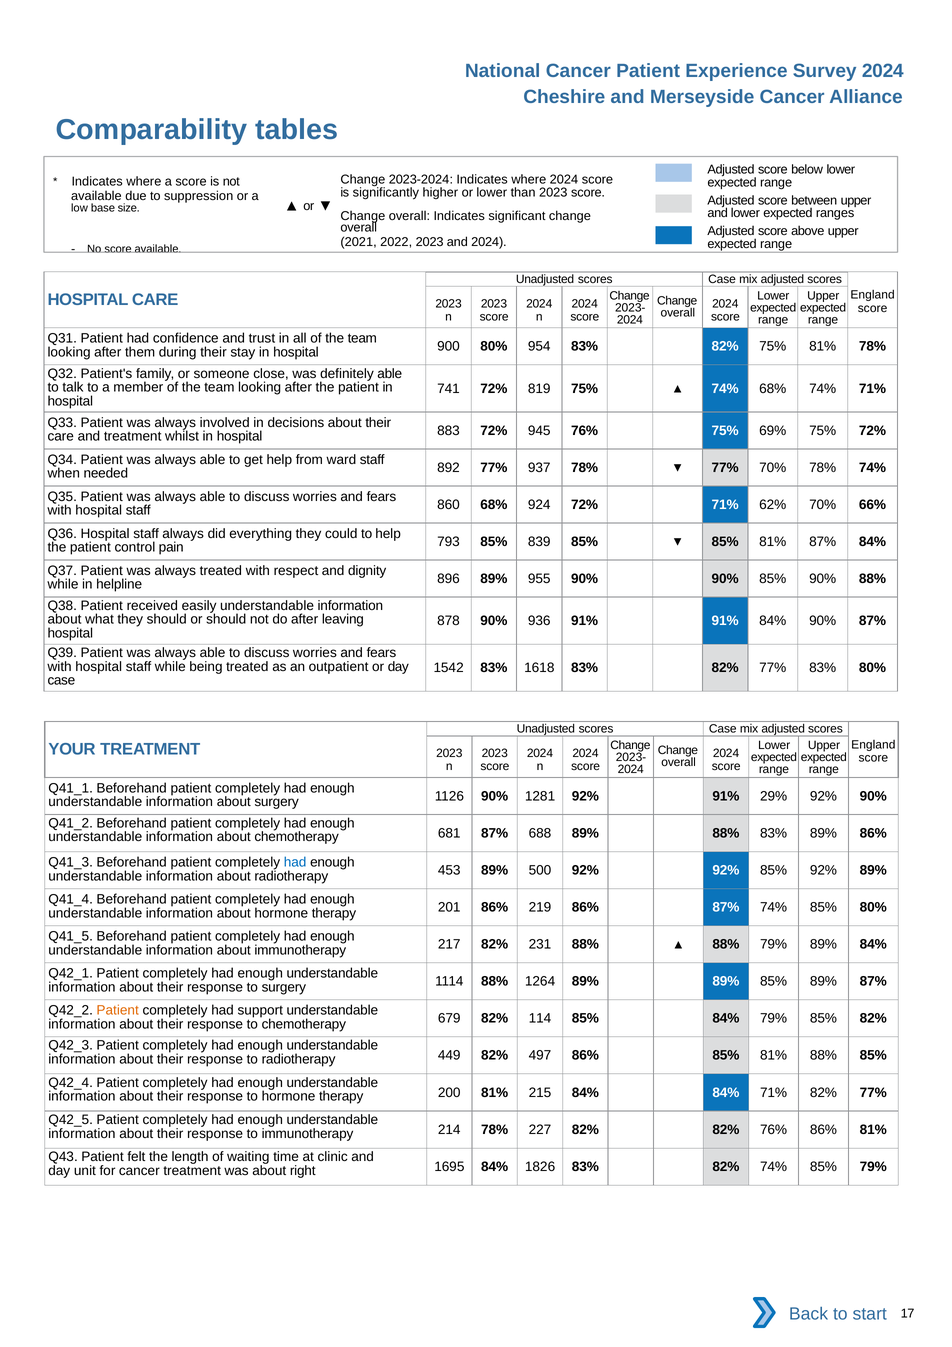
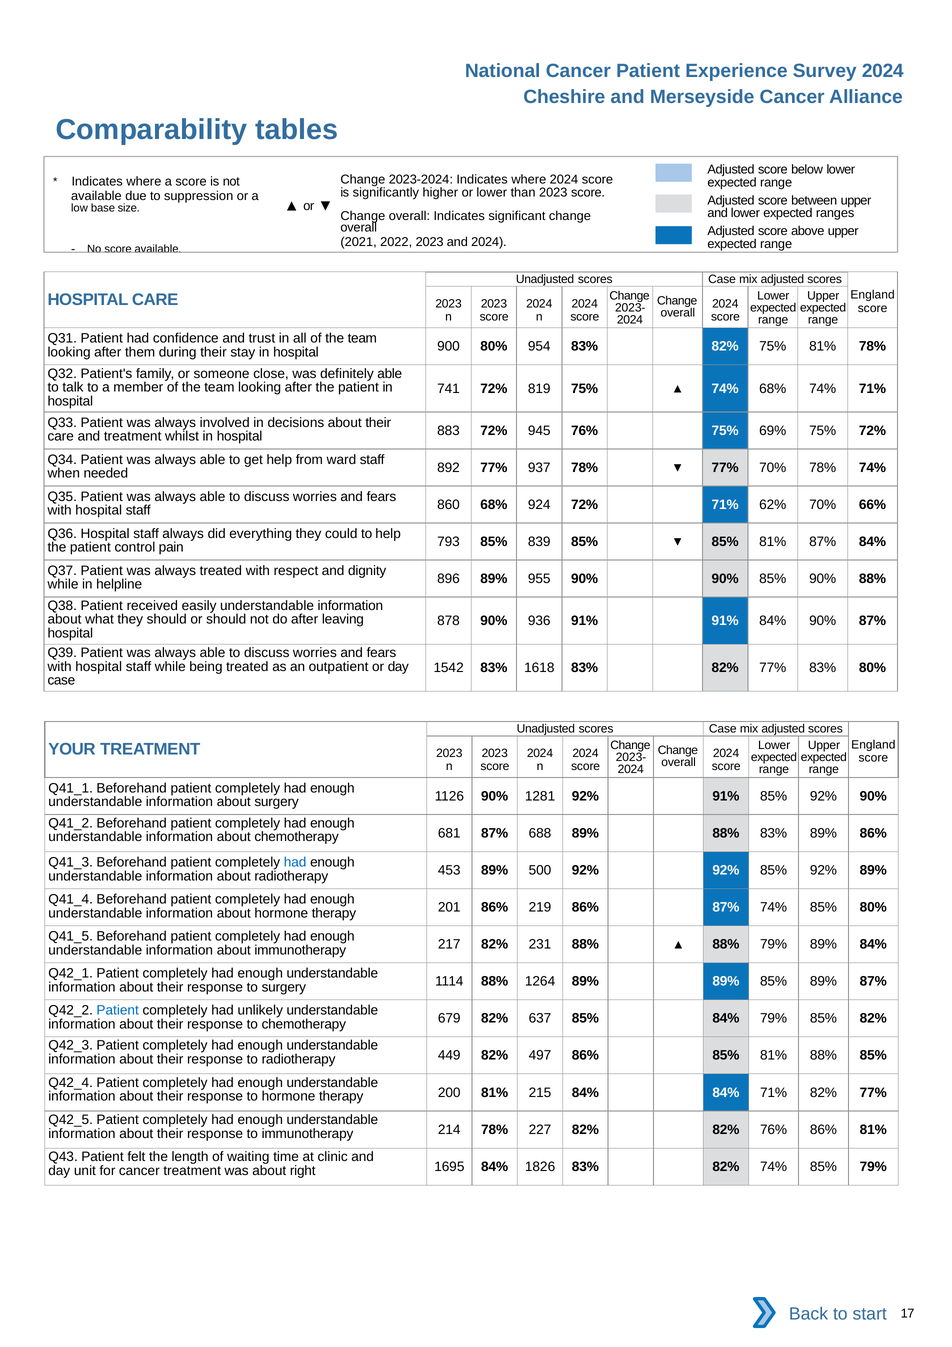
91% 29%: 29% -> 85%
Patient at (118, 1010) colour: orange -> blue
support: support -> unlikely
114: 114 -> 637
